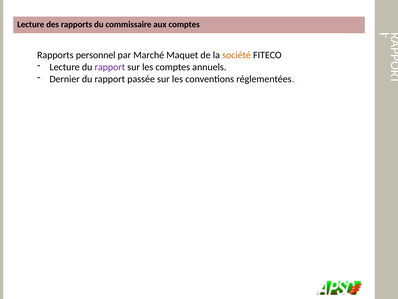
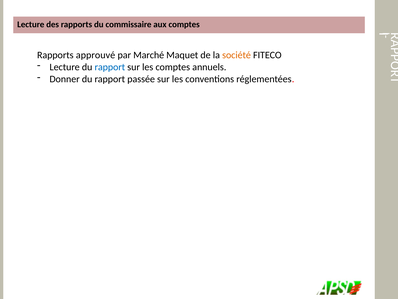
personnel: personnel -> approuvé
rapport at (110, 67) colour: purple -> blue
Dernier: Dernier -> Donner
